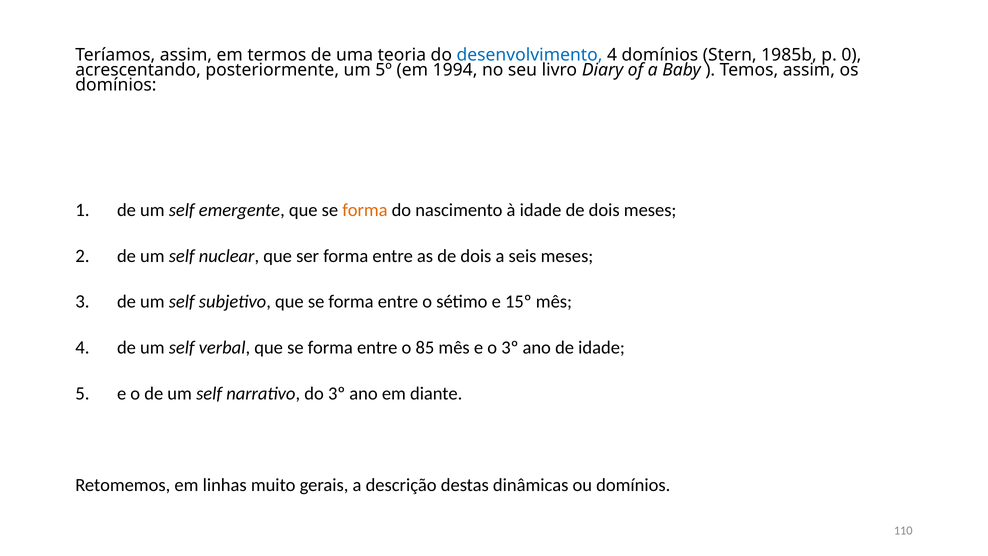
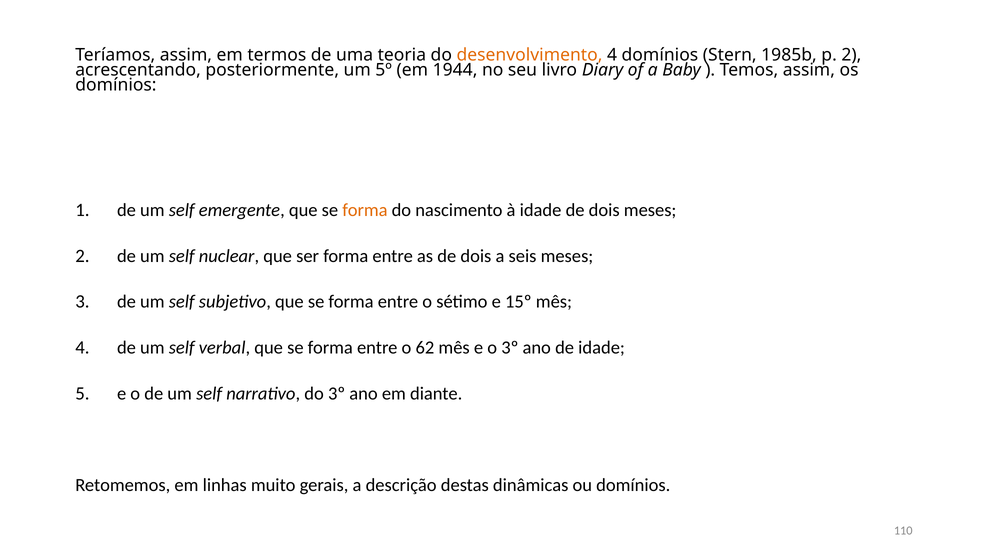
desenvolvimento colour: blue -> orange
p 0: 0 -> 2
1994: 1994 -> 1944
85: 85 -> 62
